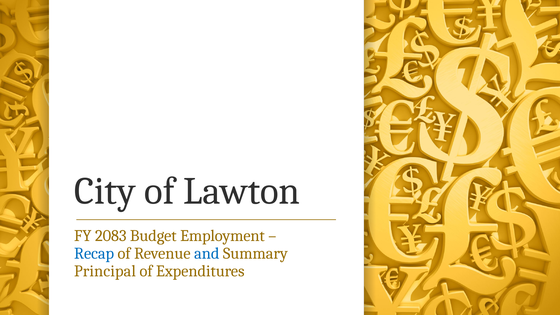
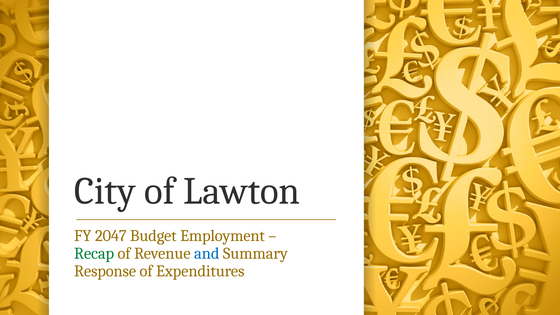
2083: 2083 -> 2047
Recap colour: blue -> green
Principal: Principal -> Response
